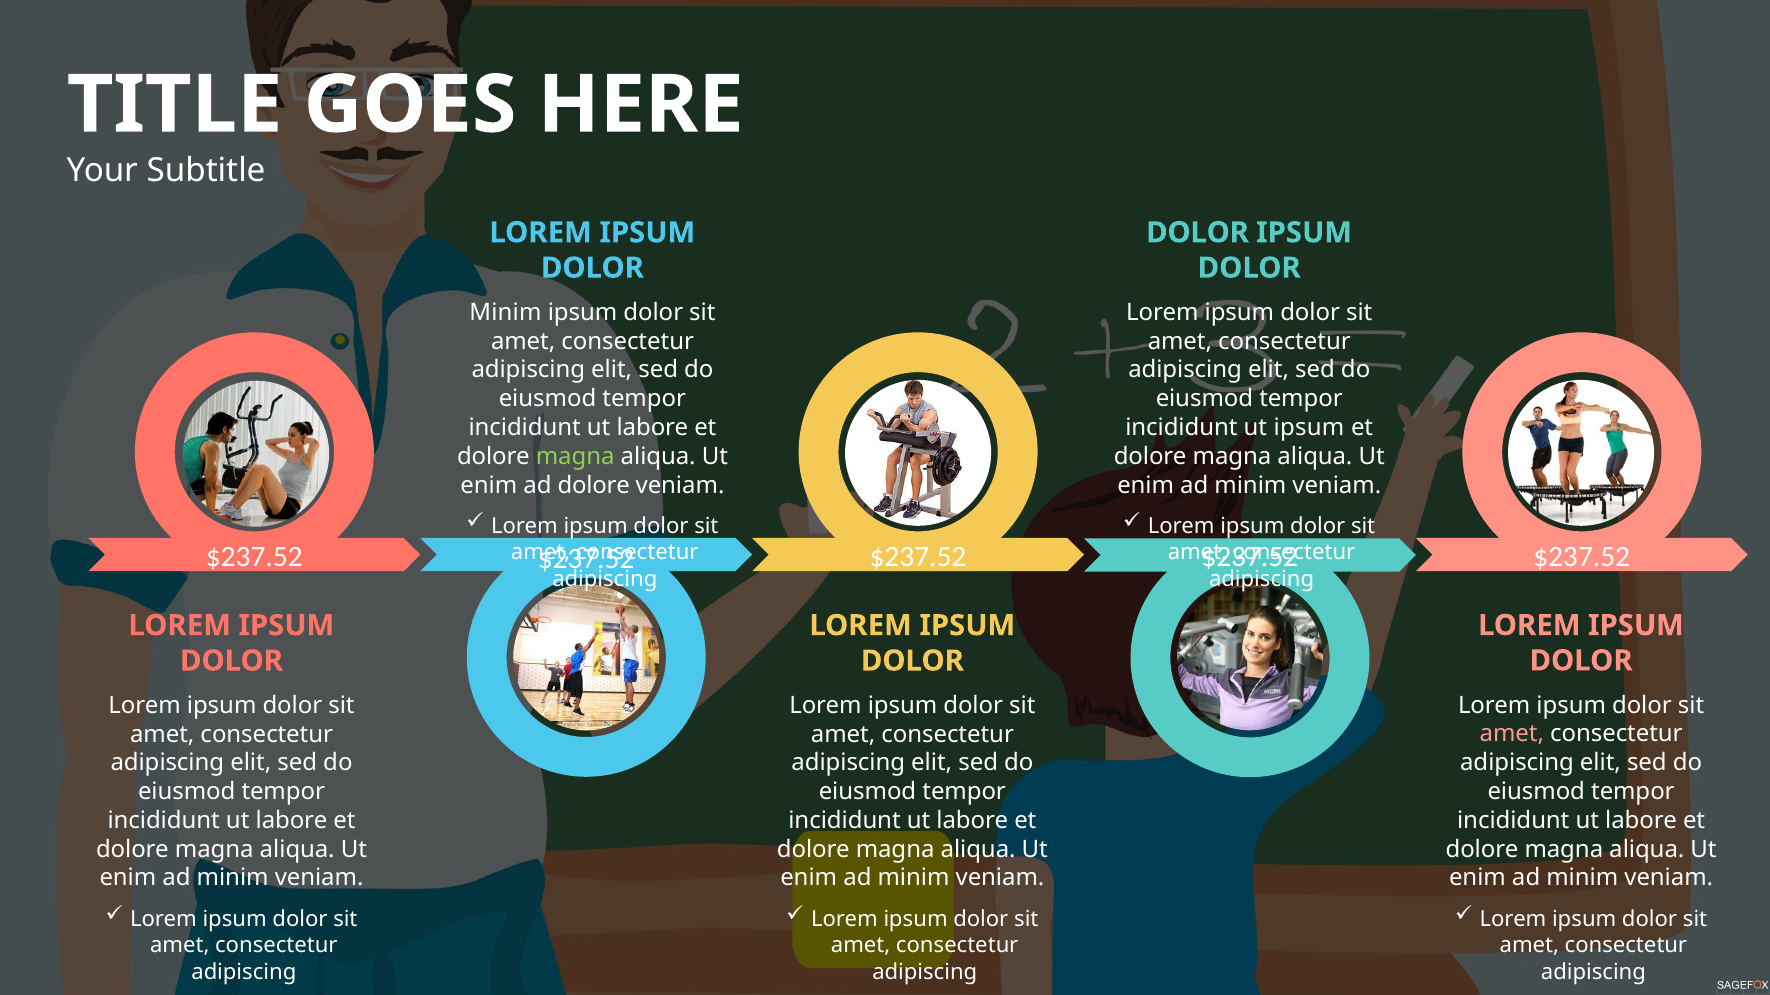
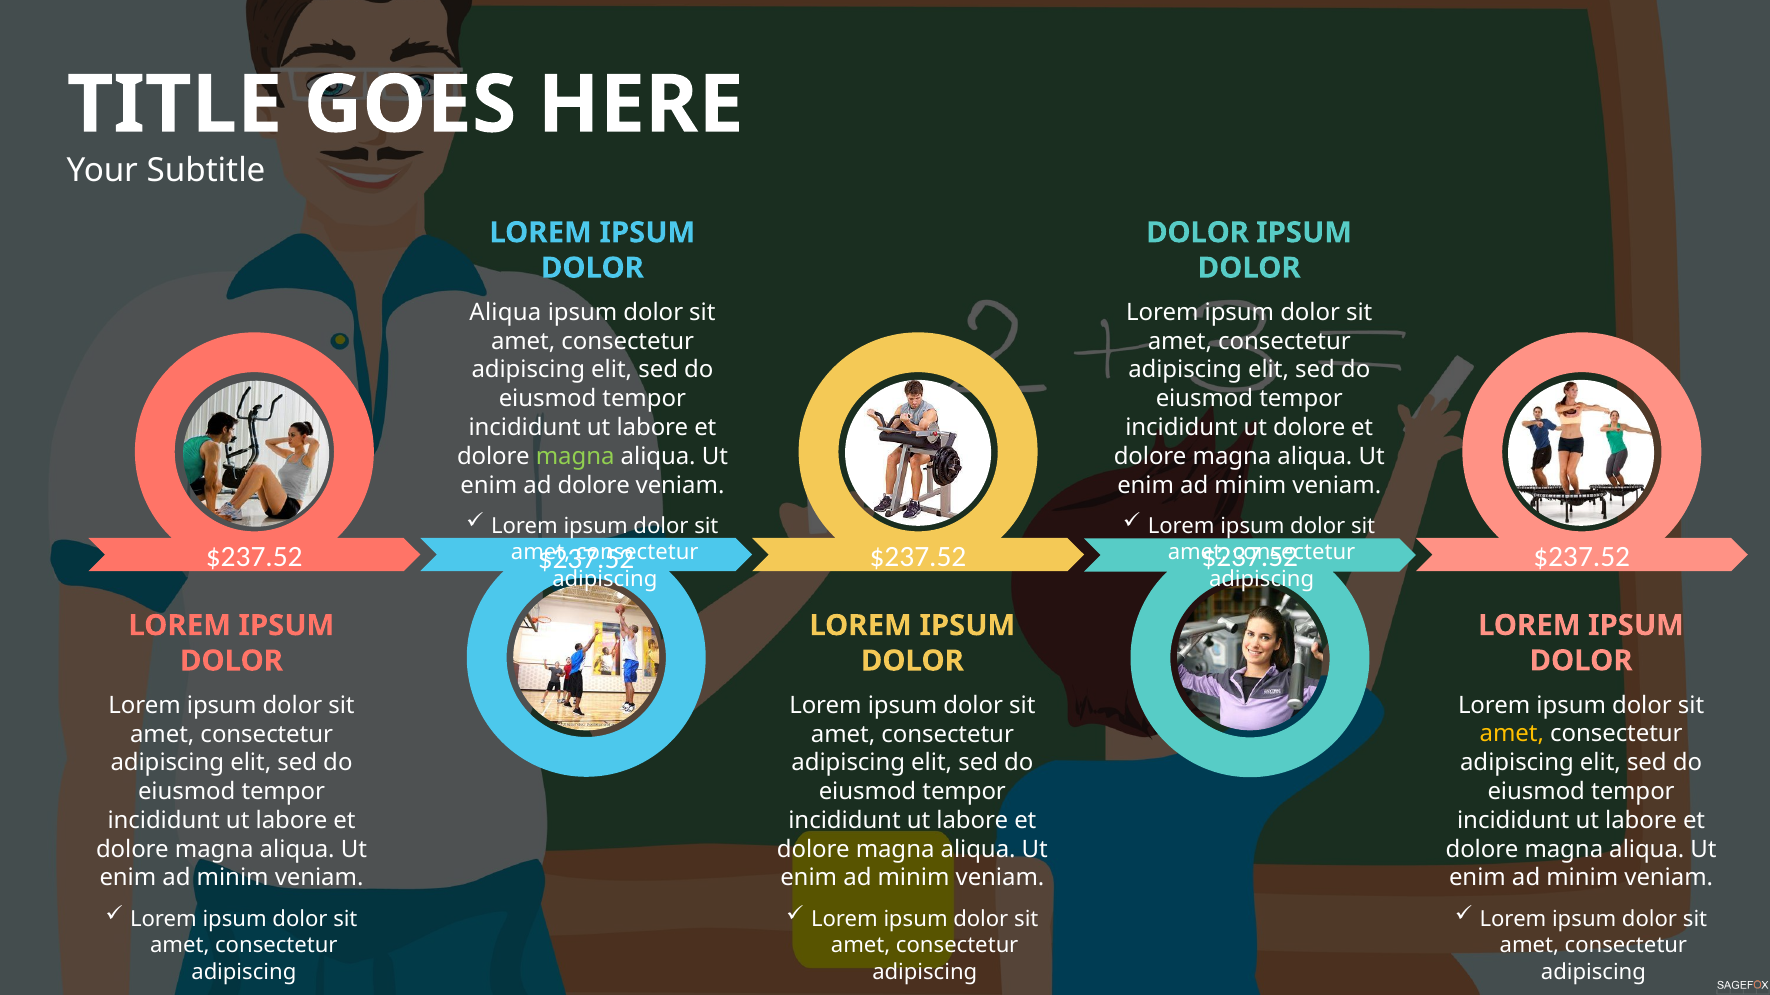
Minim at (505, 313): Minim -> Aliqua
ut ipsum: ipsum -> dolore
amet at (1512, 734) colour: pink -> yellow
